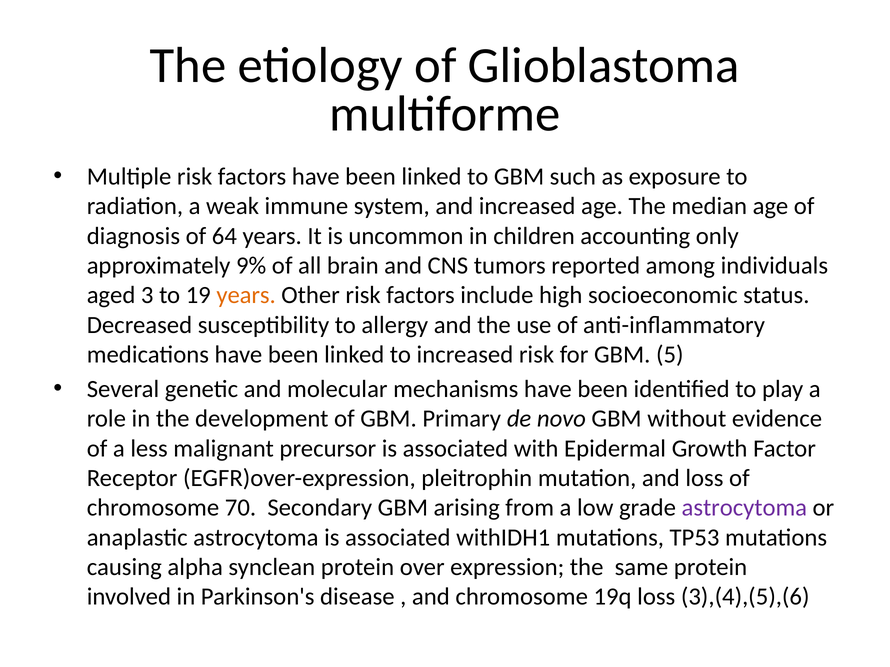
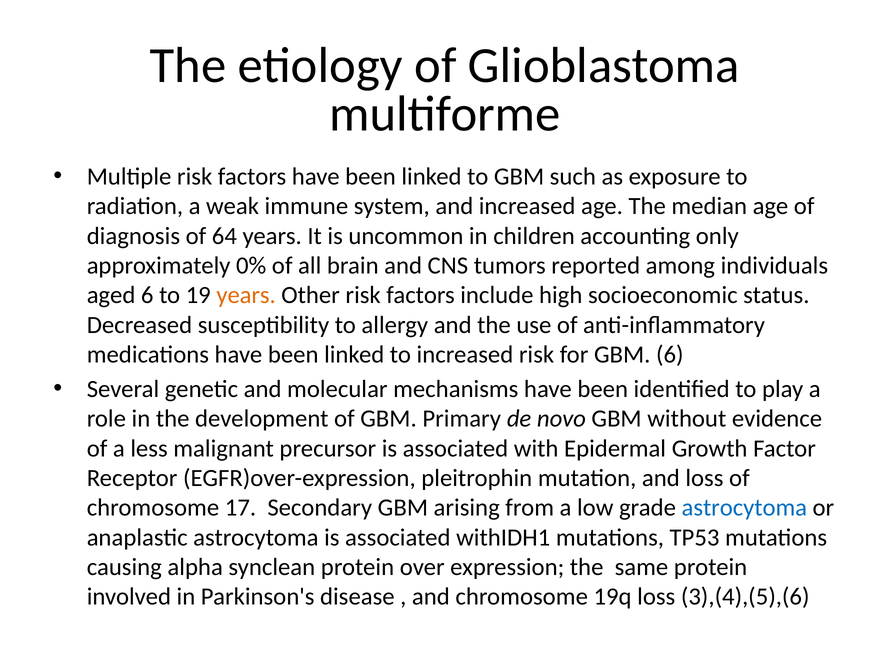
9%: 9% -> 0%
aged 3: 3 -> 6
GBM 5: 5 -> 6
70: 70 -> 17
astrocytoma at (744, 508) colour: purple -> blue
